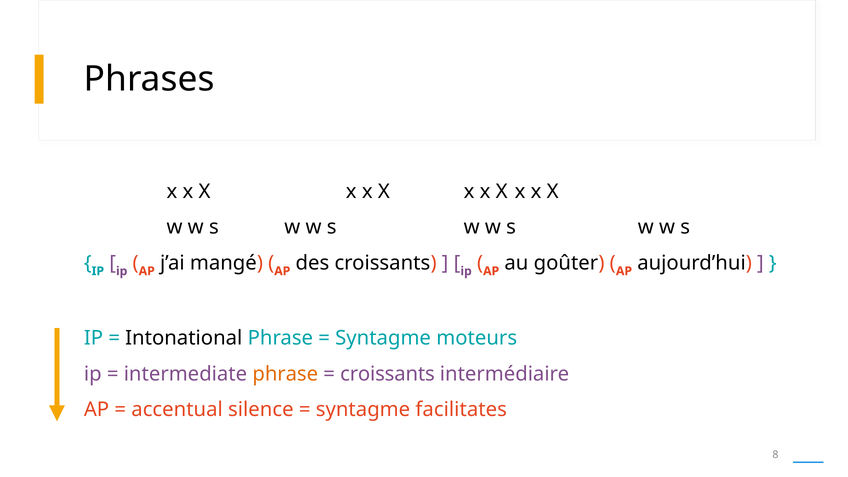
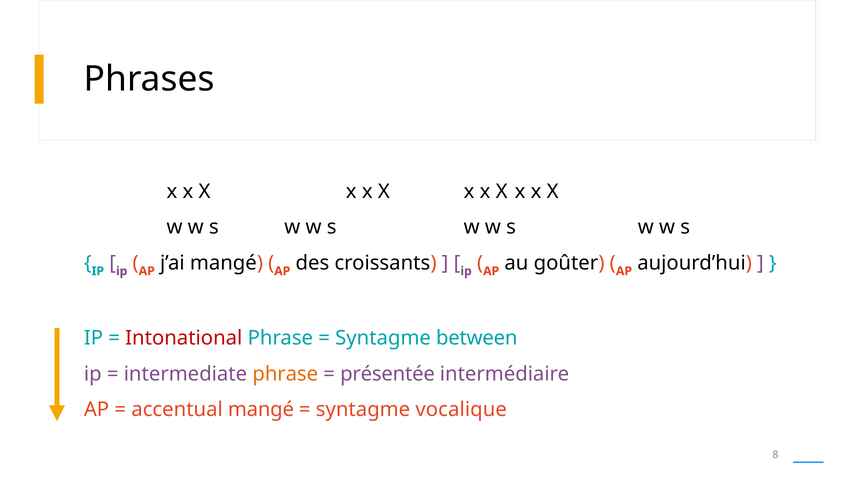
Intonational colour: black -> red
moteurs: moteurs -> between
croissants at (387, 374): croissants -> présentée
accentual silence: silence -> mangé
facilitates: facilitates -> vocalique
